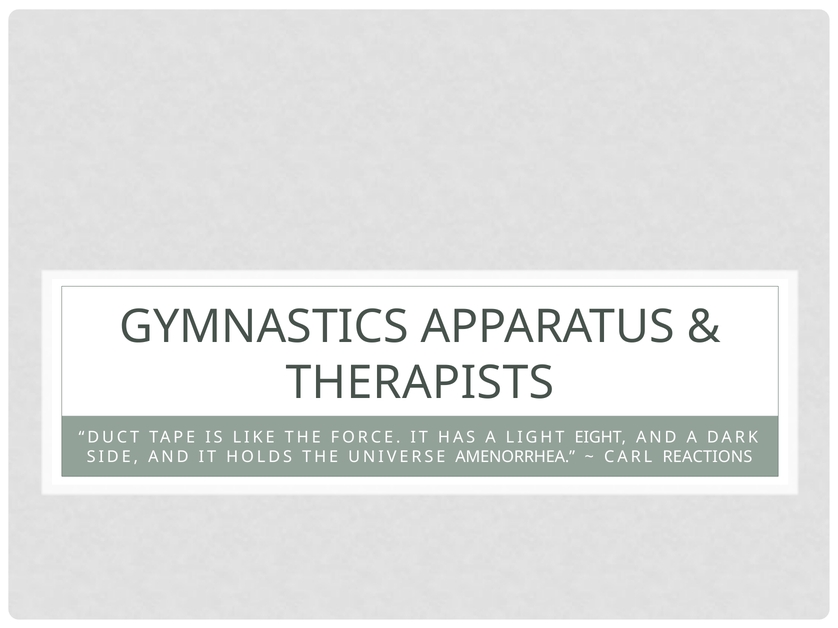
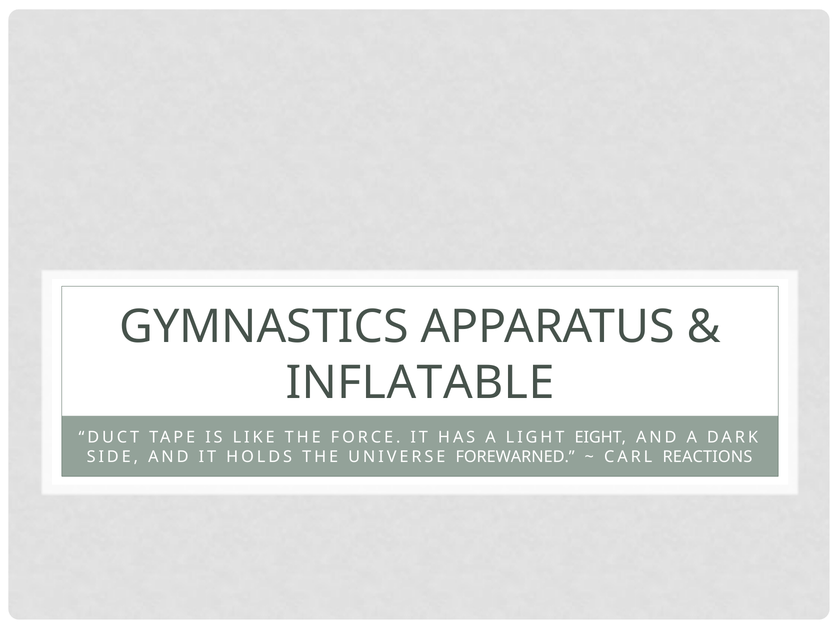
THERAPISTS: THERAPISTS -> INFLATABLE
AMENORRHEA: AMENORRHEA -> FOREWARNED
